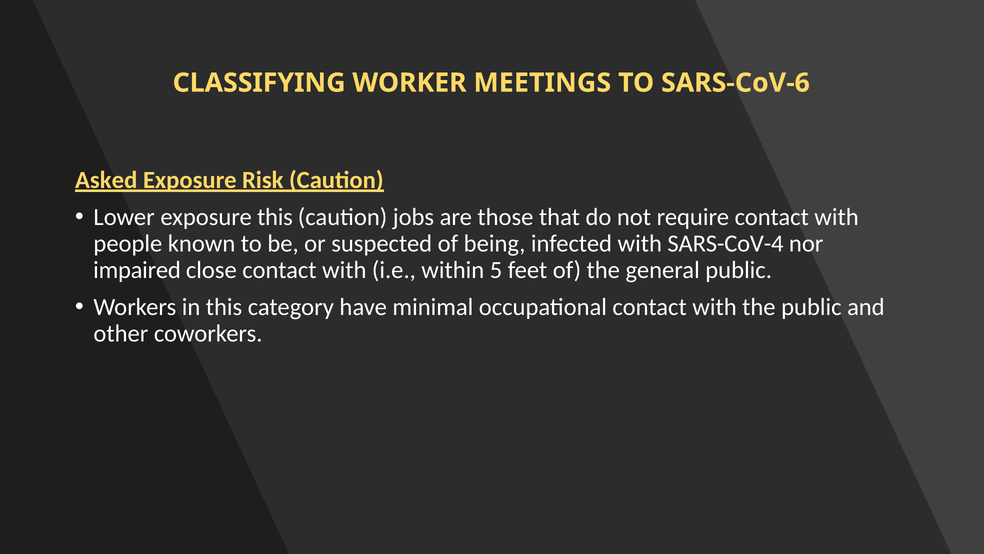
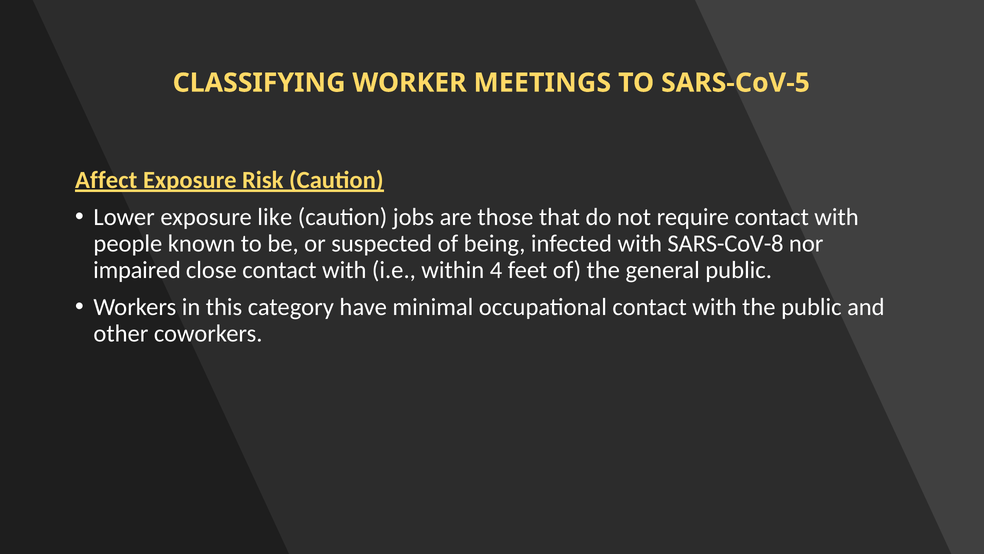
SARS-CoV-6: SARS-CoV-6 -> SARS-CoV-5
Asked: Asked -> Affect
exposure this: this -> like
SARS-CoV-4: SARS-CoV-4 -> SARS-CoV-8
5: 5 -> 4
